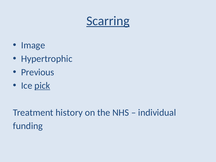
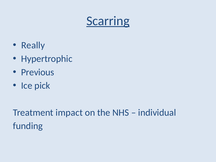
Image: Image -> Really
pick underline: present -> none
history: history -> impact
